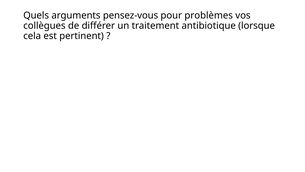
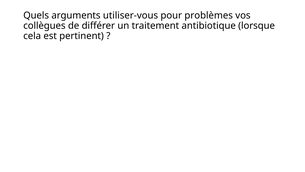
pensez-vous: pensez-vous -> utiliser-vous
